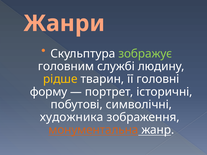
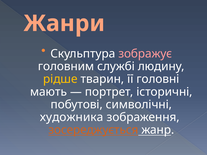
зображує colour: light green -> pink
форму: форму -> мають
монументальна: монументальна -> зосереджується
